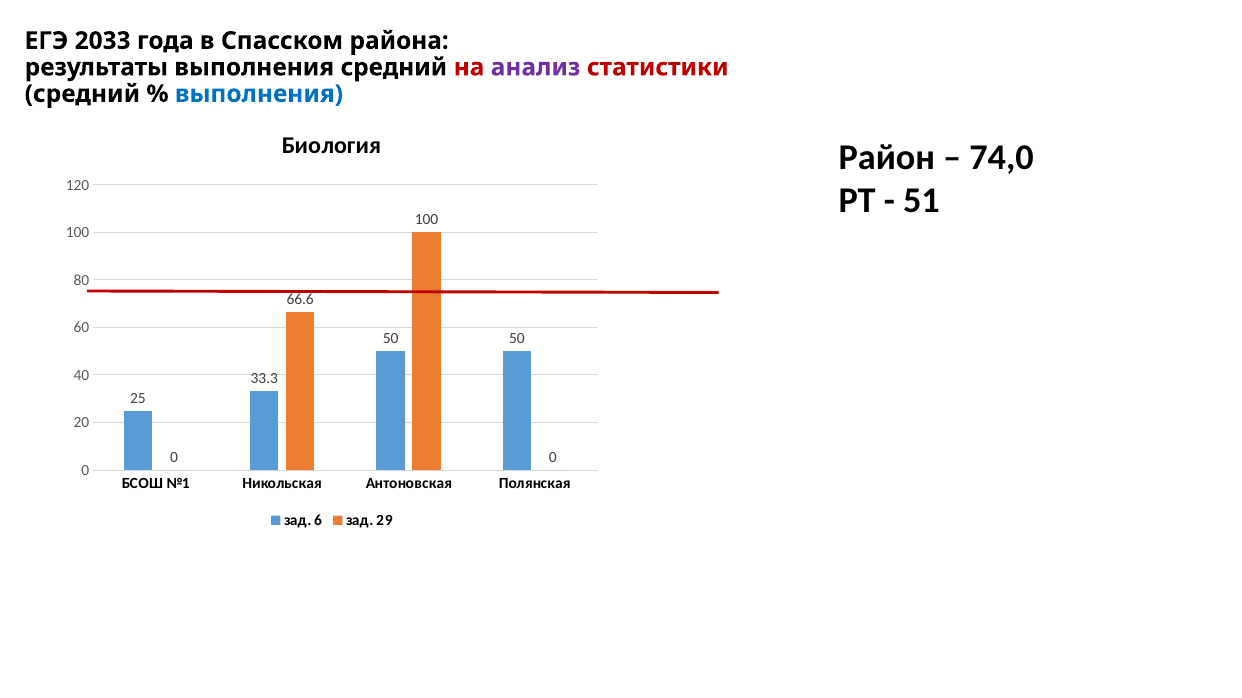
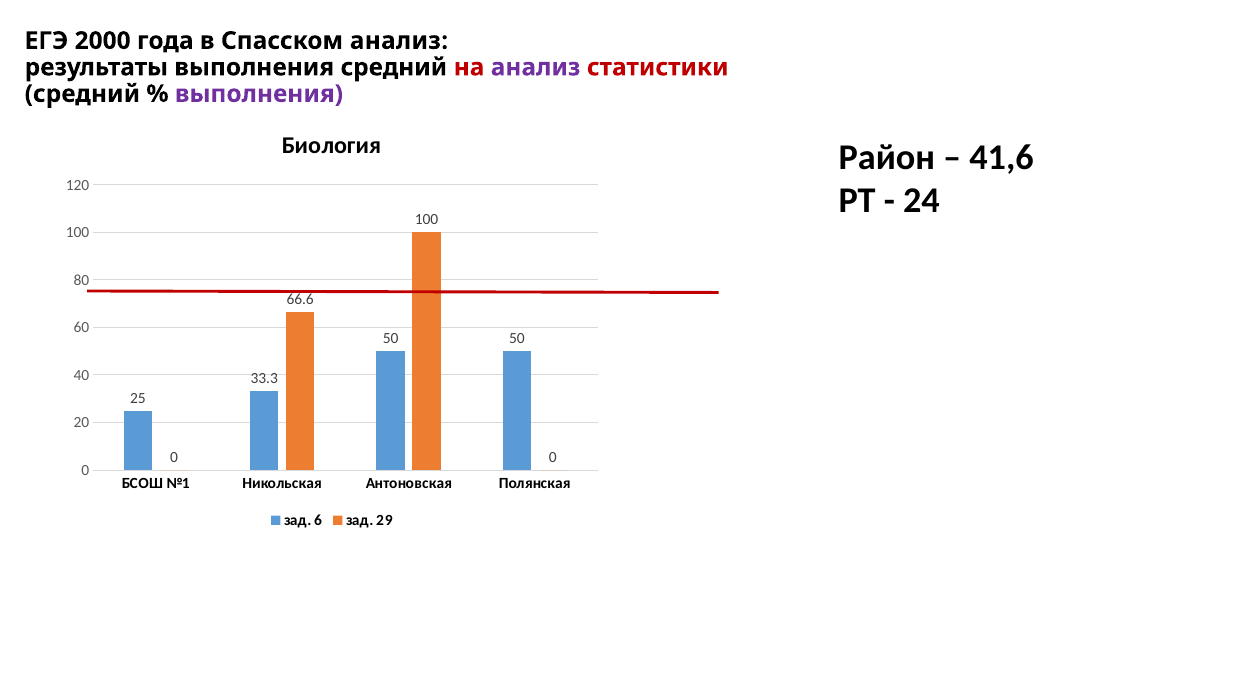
2033: 2033 -> 2000
Спасском района: района -> анализ
выполнения at (259, 94) colour: blue -> purple
74,0: 74,0 -> 41,6
51: 51 -> 24
